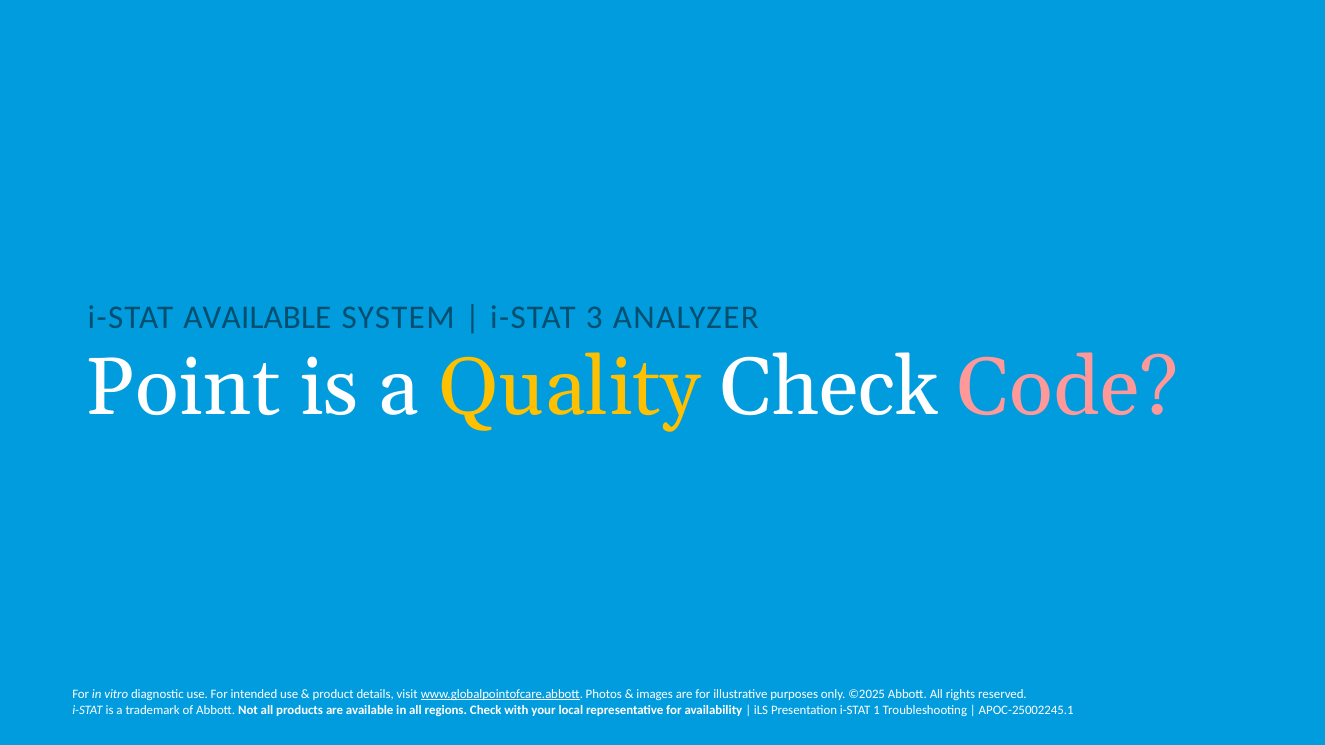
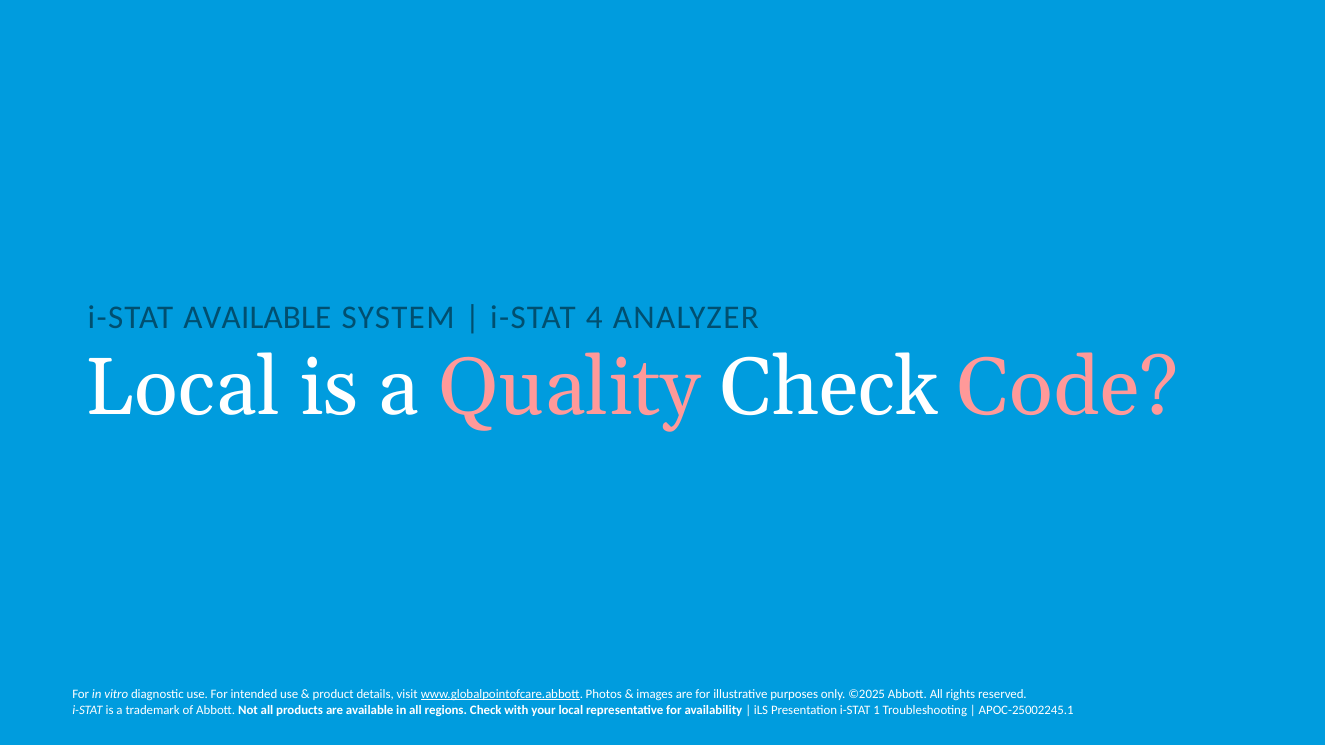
3: 3 -> 4
Point at (183, 388): Point -> Local
Quality colour: yellow -> pink
